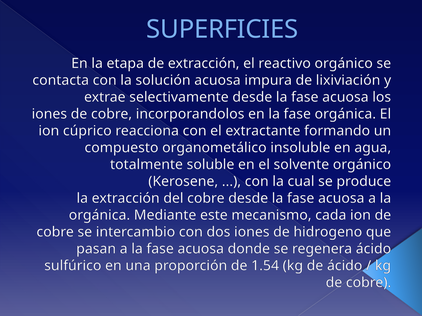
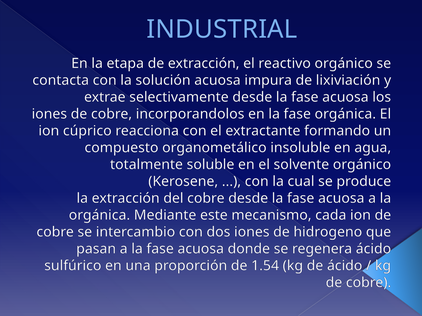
SUPERFICIES: SUPERFICIES -> INDUSTRIAL
